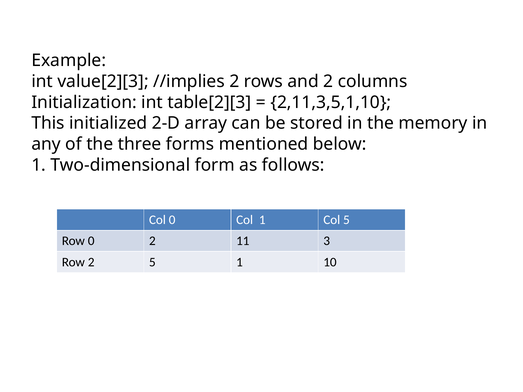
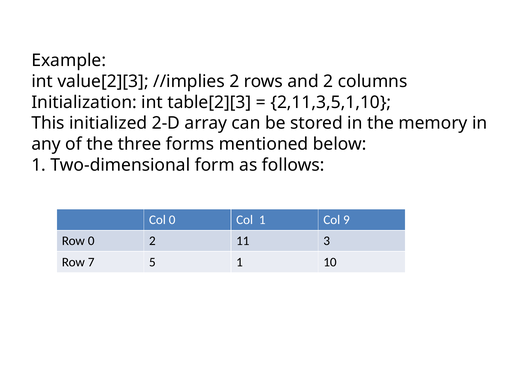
Col 5: 5 -> 9
Row 2: 2 -> 7
